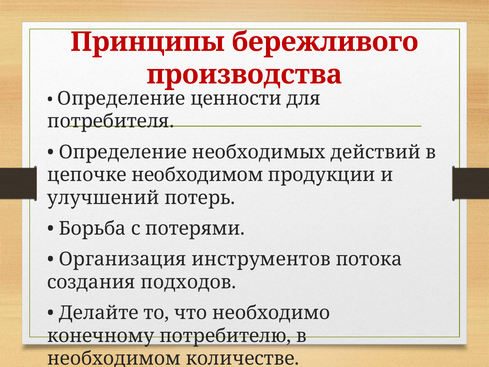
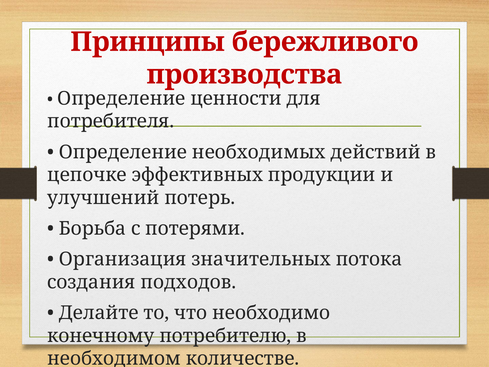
цепочке необходимом: необходимом -> эффективных
инструментов: инструментов -> значительных
